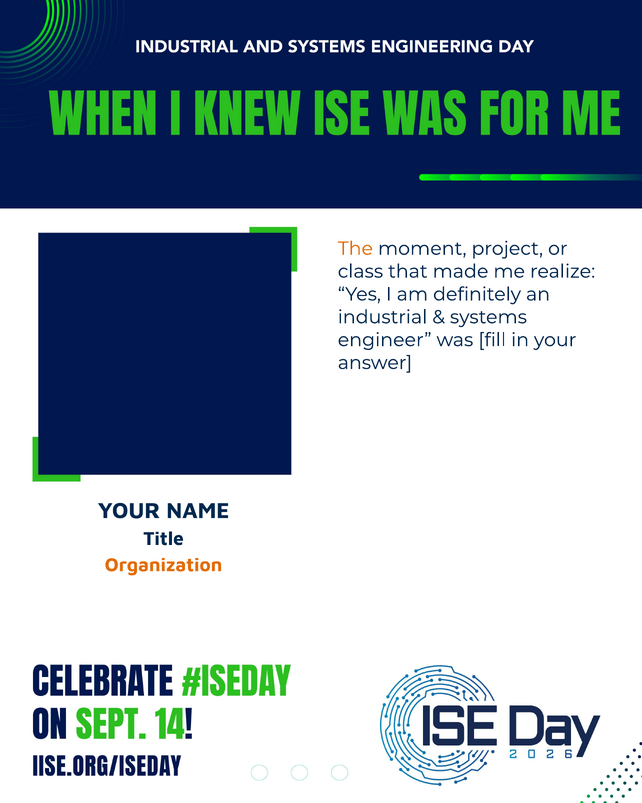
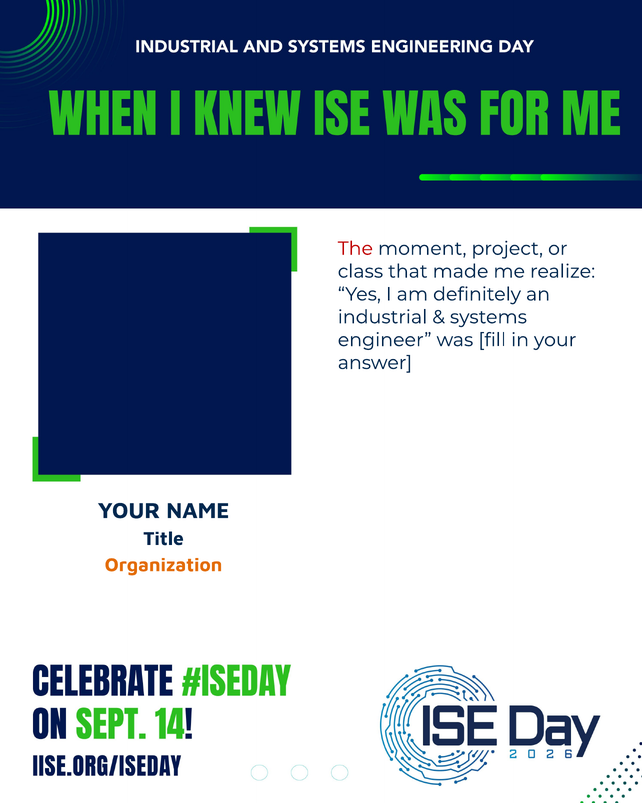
The colour: orange -> red
